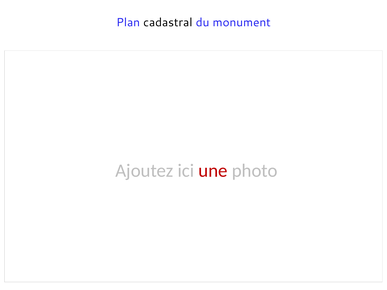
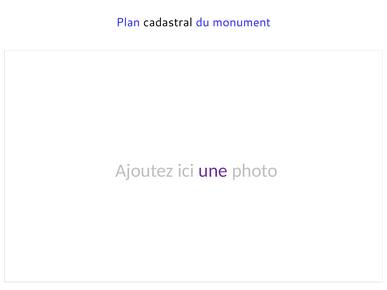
une colour: red -> purple
